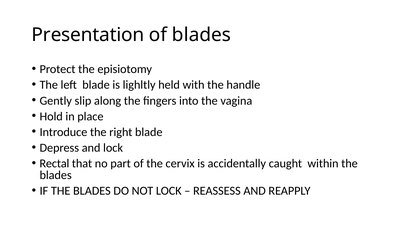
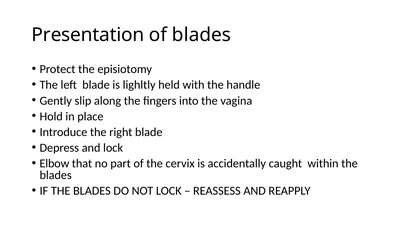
Rectal: Rectal -> Elbow
